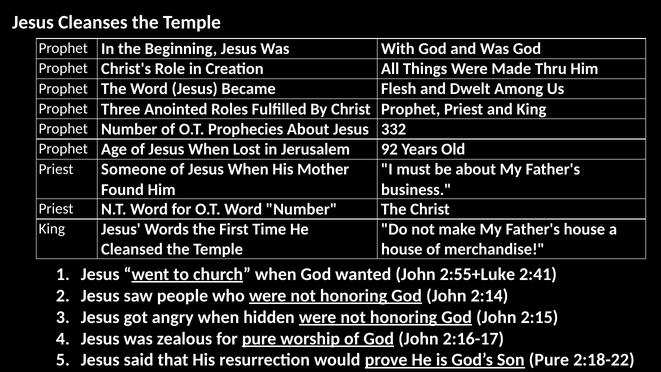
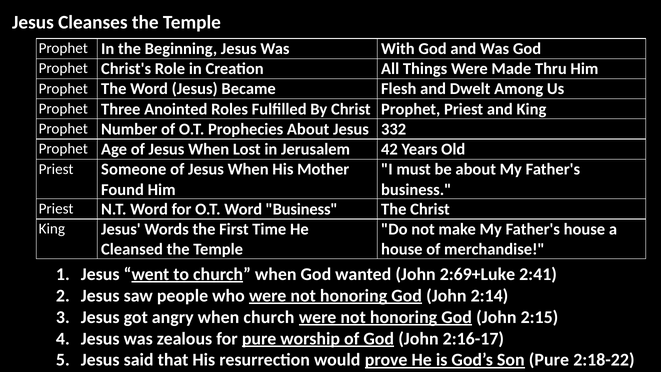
92: 92 -> 42
Word Number: Number -> Business
2:55+Luke: 2:55+Luke -> 2:69+Luke
when hidden: hidden -> church
